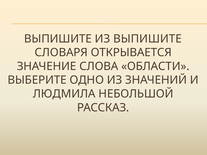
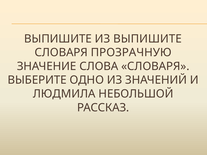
ОТКРЫВАЕТСЯ: ОТКРЫВАЕТСЯ -> ПРОЗРАЧНУЮ
СЛОВА ОБЛАСТИ: ОБЛАСТИ -> СЛОВАРЯ
